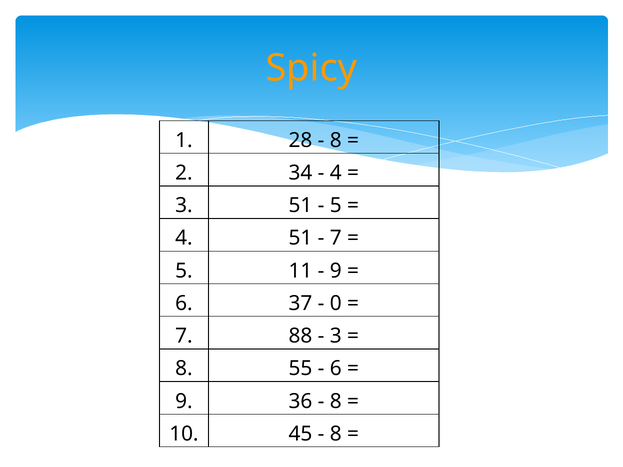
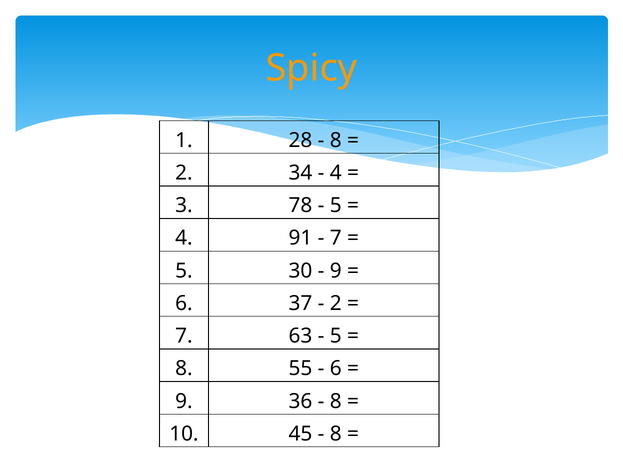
3 51: 51 -> 78
4 51: 51 -> 91
11: 11 -> 30
0 at (336, 304): 0 -> 2
88: 88 -> 63
3 at (336, 336): 3 -> 5
